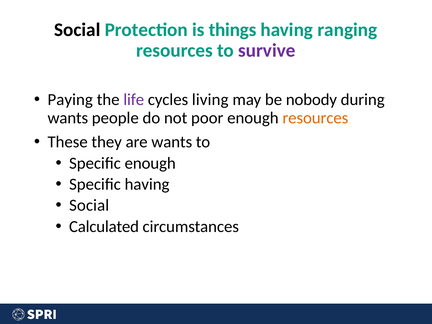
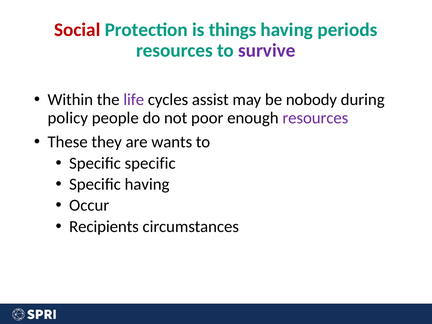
Social at (77, 30) colour: black -> red
ranging: ranging -> periods
Paying: Paying -> Within
living: living -> assist
wants at (68, 118): wants -> policy
resources at (315, 118) colour: orange -> purple
Specific enough: enough -> specific
Social at (89, 205): Social -> Occur
Calculated: Calculated -> Recipients
